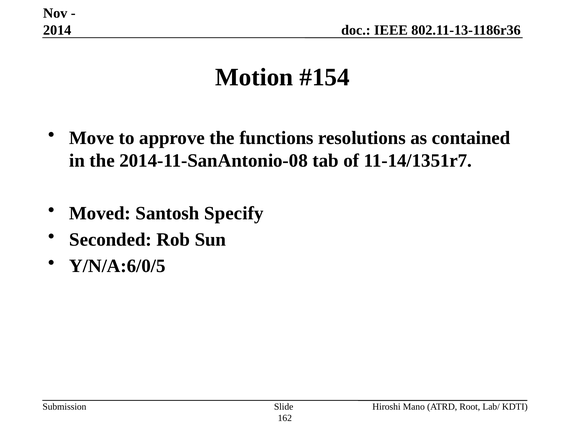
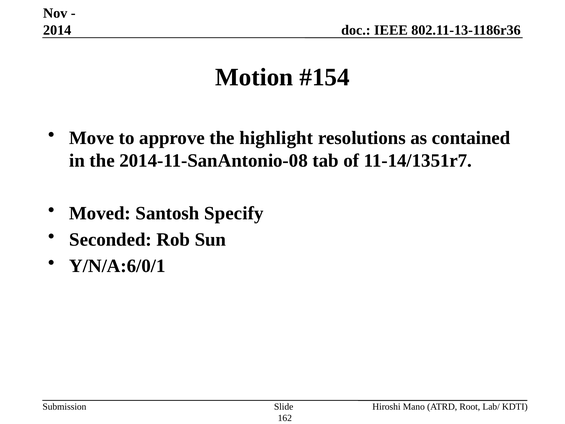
functions: functions -> highlight
Y/N/A:6/0/5: Y/N/A:6/0/5 -> Y/N/A:6/0/1
